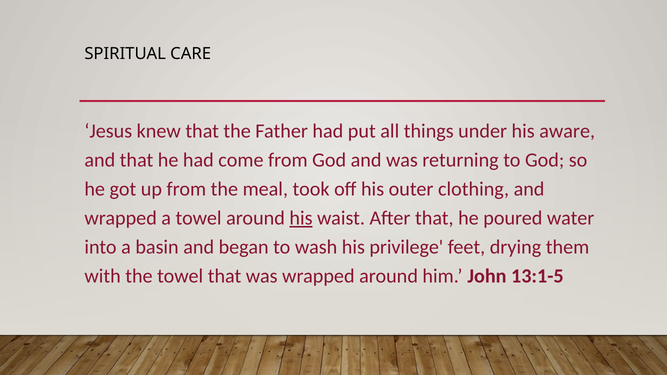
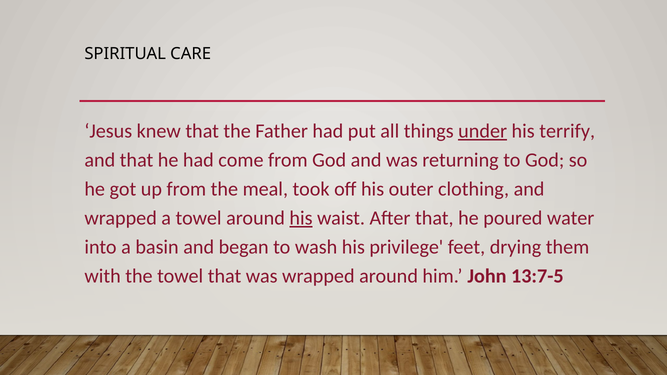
under underline: none -> present
aware: aware -> terrify
13:1-5: 13:1-5 -> 13:7-5
